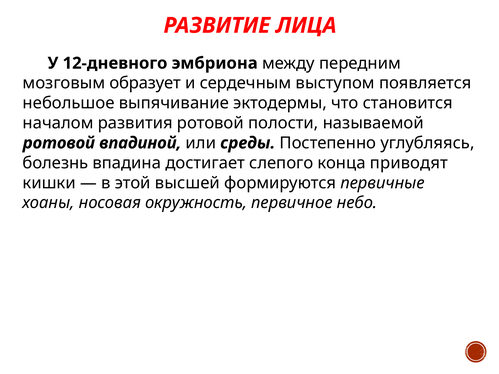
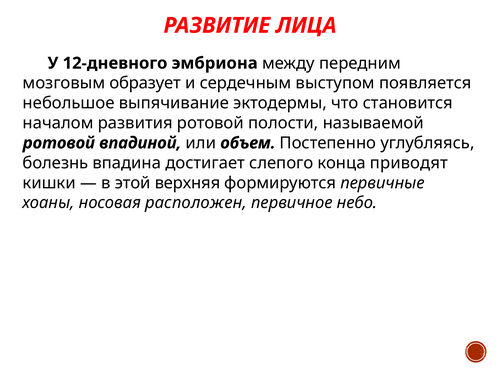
среды: среды -> объем
высшей: высшей -> верхняя
окружность: окружность -> расположен
